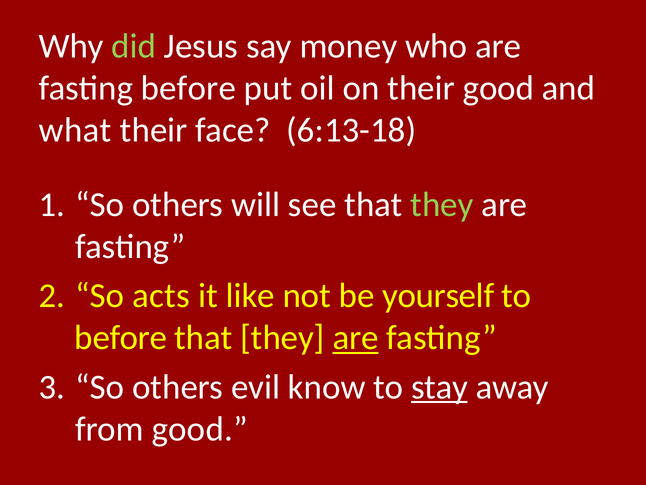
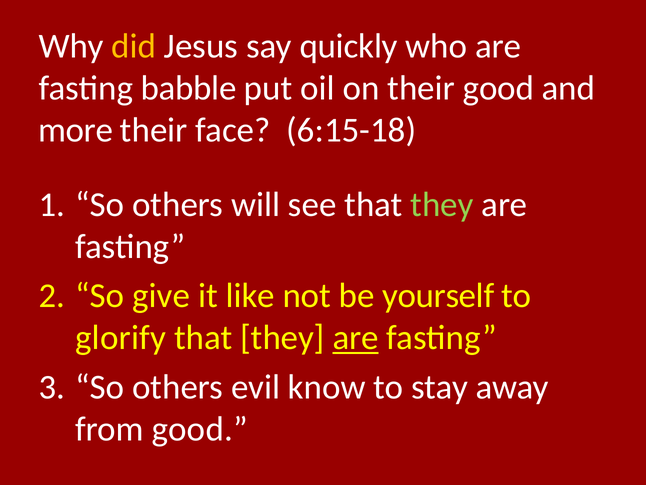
did colour: light green -> yellow
money: money -> quickly
fasting before: before -> babble
what: what -> more
6:13-18: 6:13-18 -> 6:15-18
acts: acts -> give
before at (121, 337): before -> glorify
stay underline: present -> none
